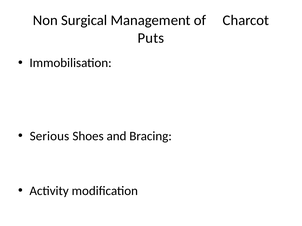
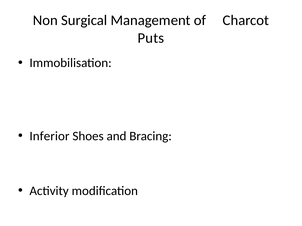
Serious: Serious -> Inferior
